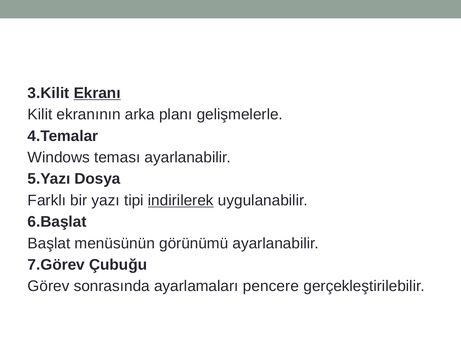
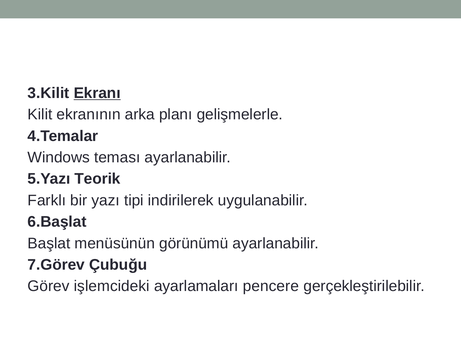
Dosya: Dosya -> Teorik
indirilerek underline: present -> none
sonrasında: sonrasında -> işlemcideki
